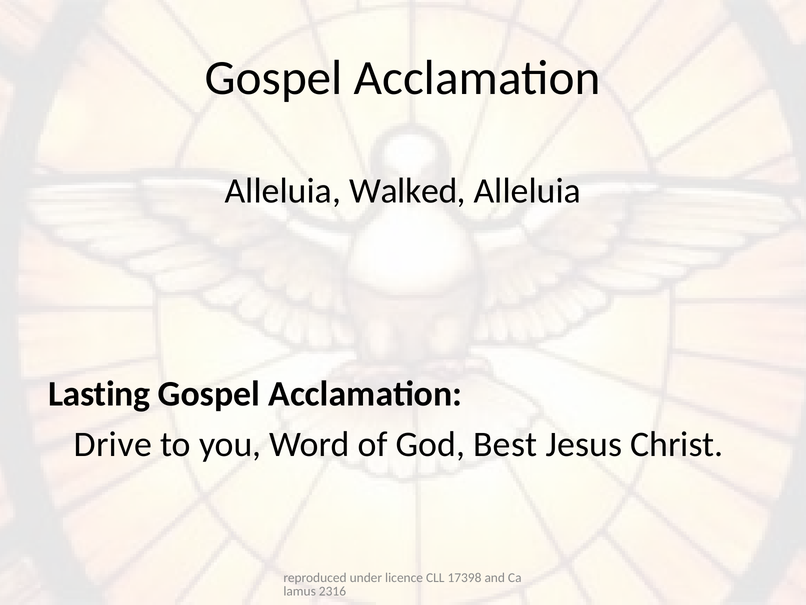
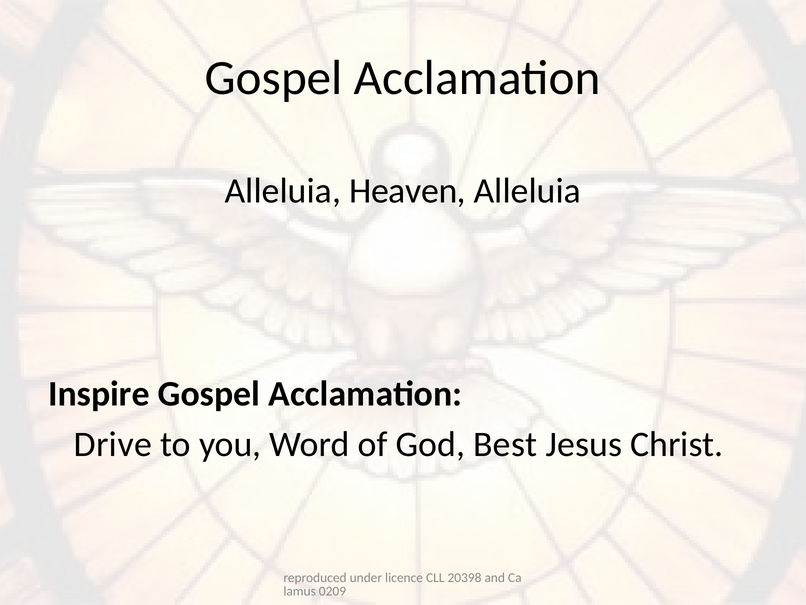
Walked: Walked -> Heaven
Lasting: Lasting -> Inspire
17398: 17398 -> 20398
2316: 2316 -> 0209
